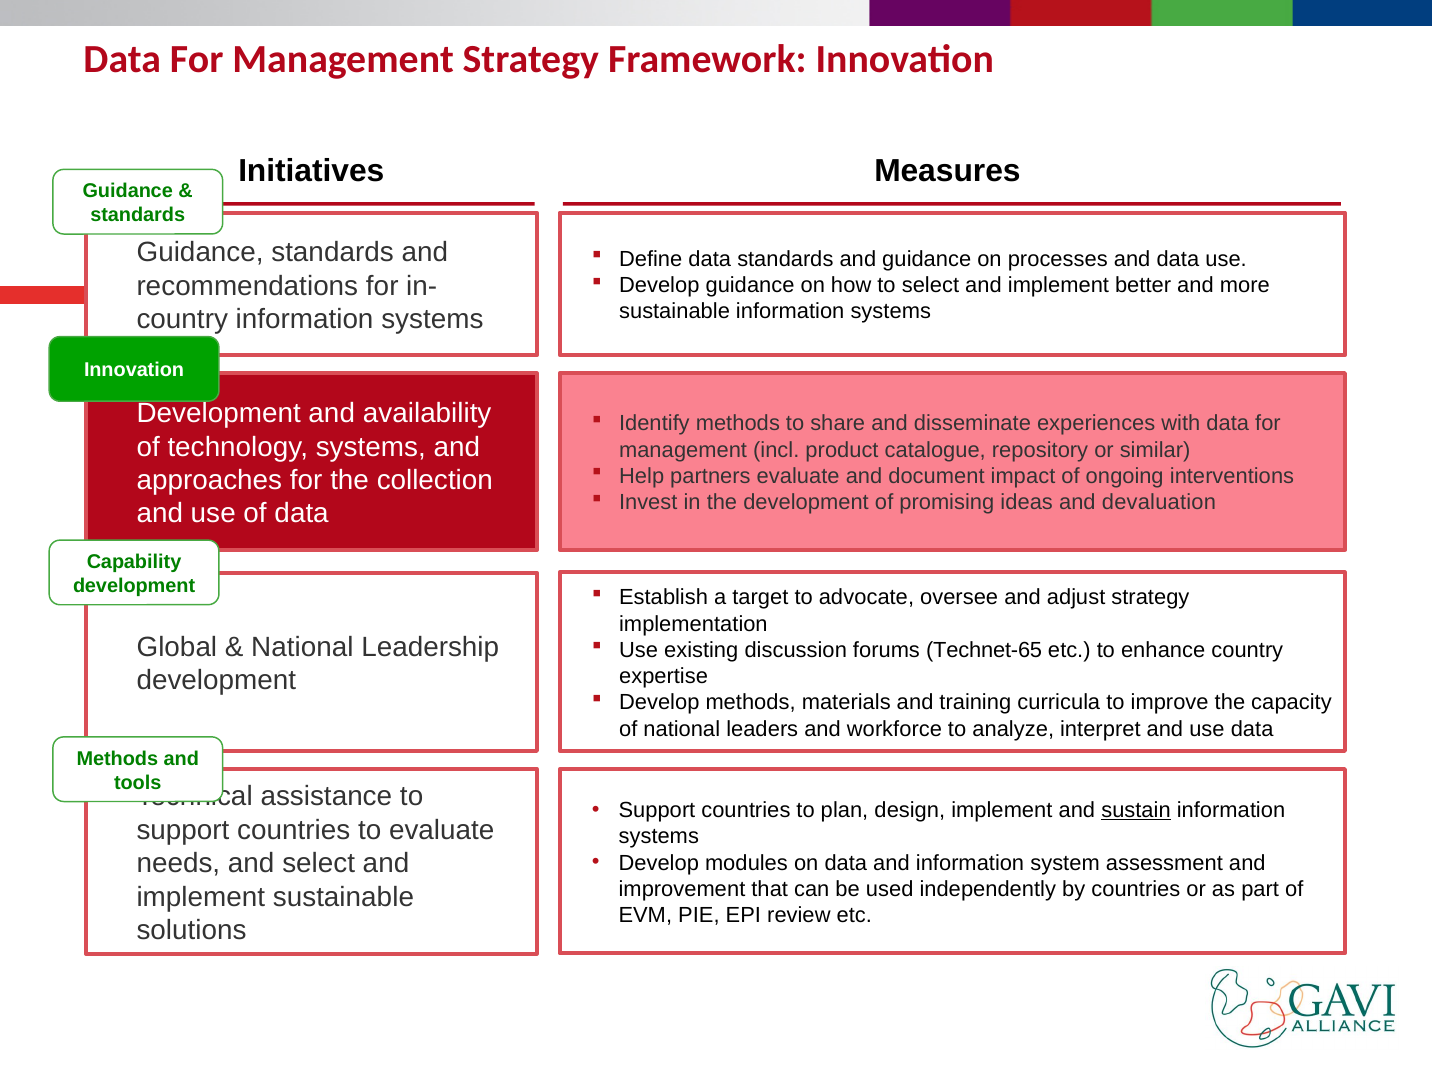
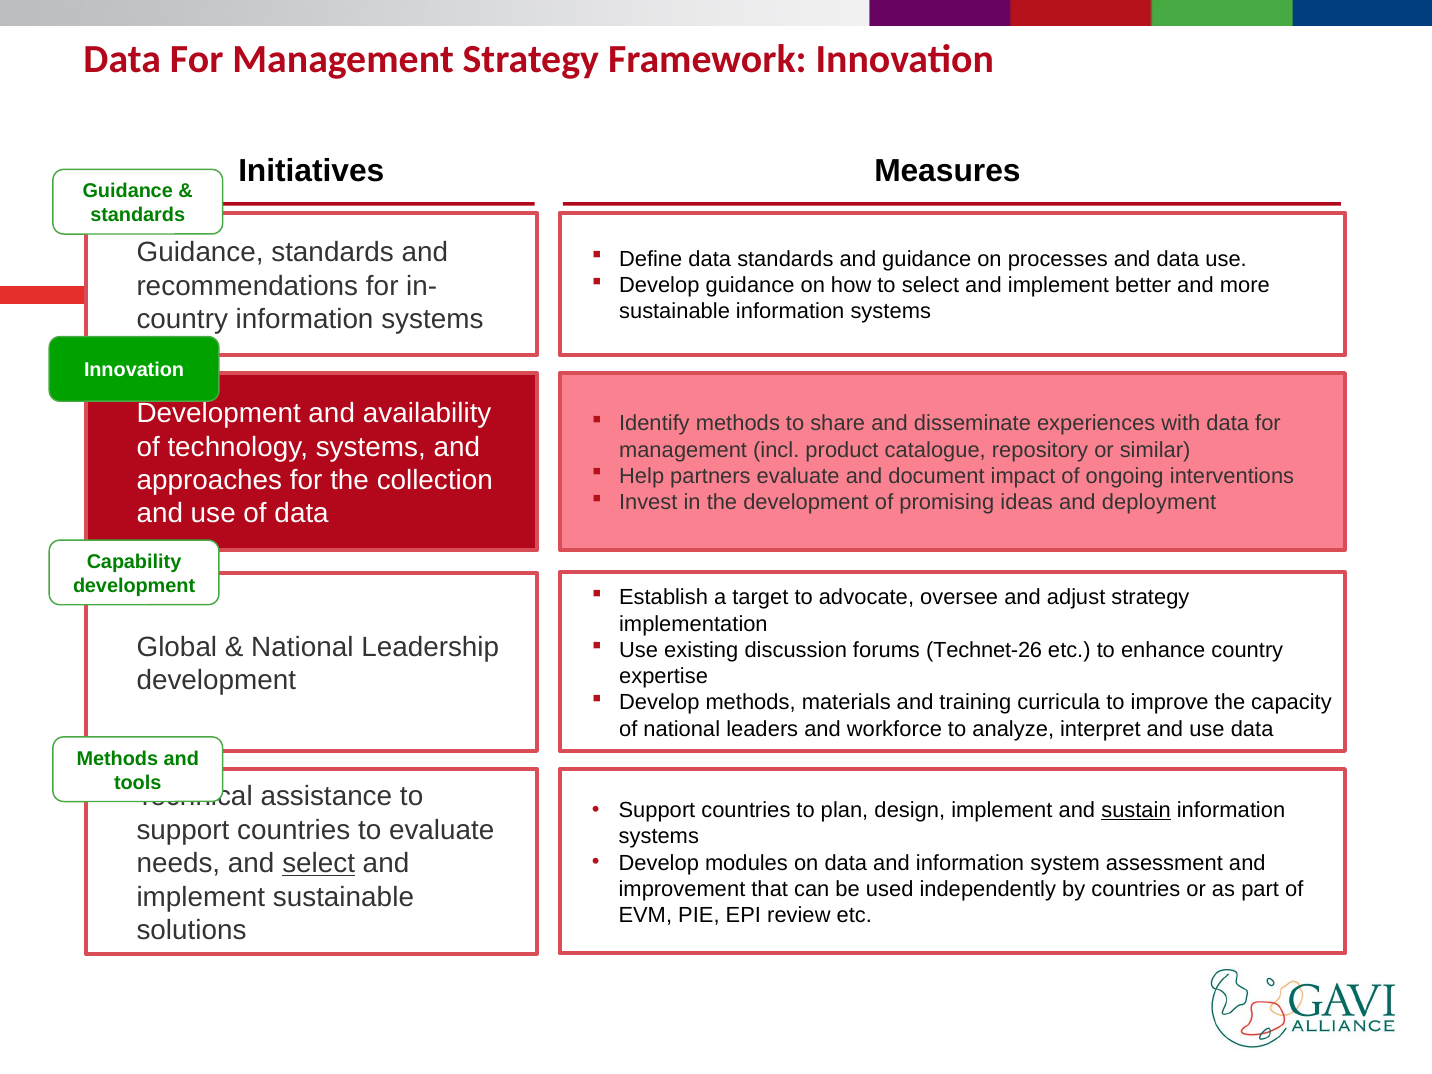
devaluation: devaluation -> deployment
Technet-65: Technet-65 -> Technet-26
select at (319, 863) underline: none -> present
